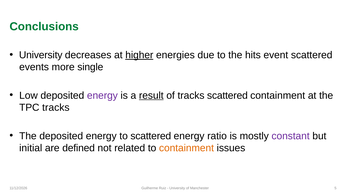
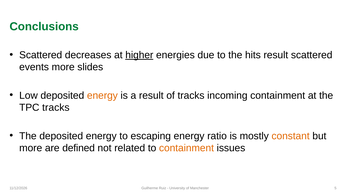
University at (41, 55): University -> Scattered
hits event: event -> result
single: single -> slides
energy at (102, 95) colour: purple -> orange
result at (151, 95) underline: present -> none
tracks scattered: scattered -> incoming
to scattered: scattered -> escaping
constant colour: purple -> orange
initial at (31, 148): initial -> more
